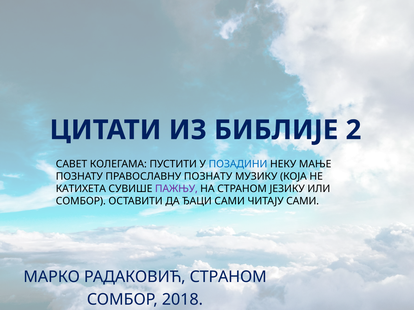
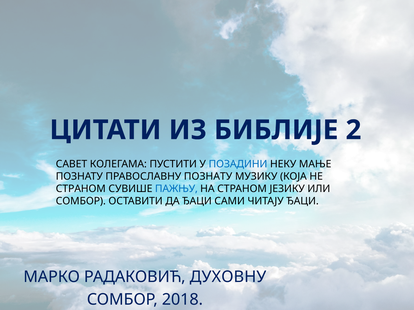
КАТИХЕТА at (81, 189): КАТИХЕТА -> СТРАНОМ
ПАЖЊУ colour: purple -> blue
ЧИТАЈУ САМИ: САМИ -> ЂАЦИ
РАДАКОВИЋ СТРАНОМ: СТРАНОМ -> ДУХОВНУ
